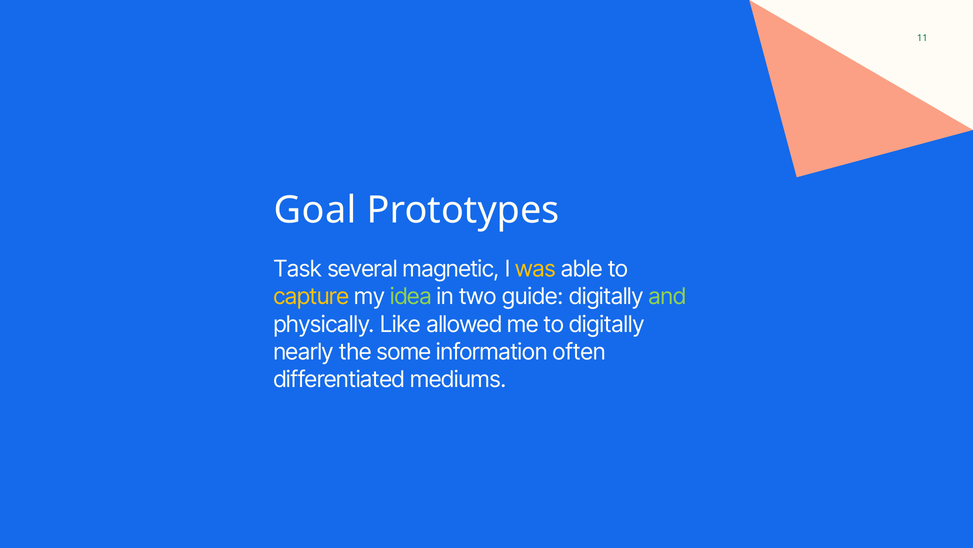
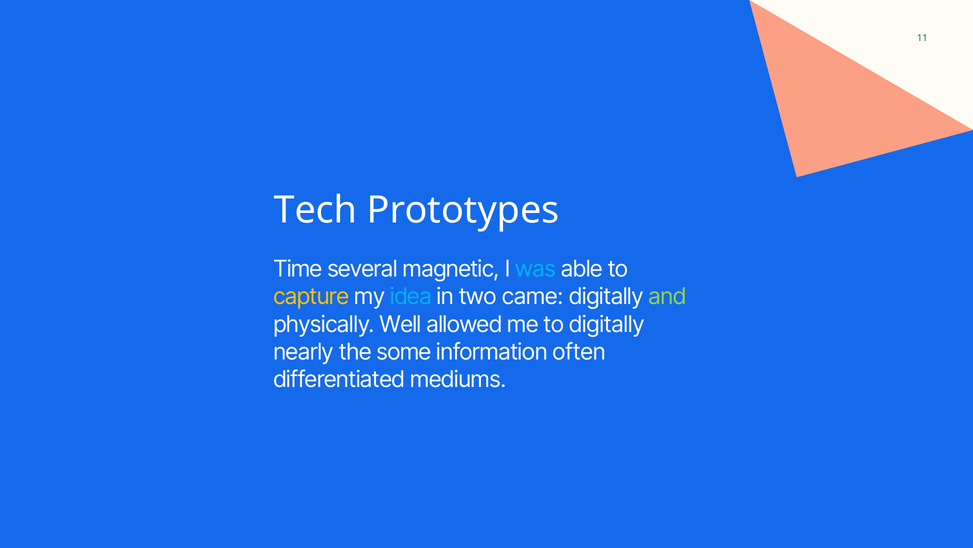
Goal: Goal -> Tech
Task: Task -> Time
was colour: yellow -> light blue
idea colour: light green -> light blue
guide: guide -> came
Like: Like -> Well
